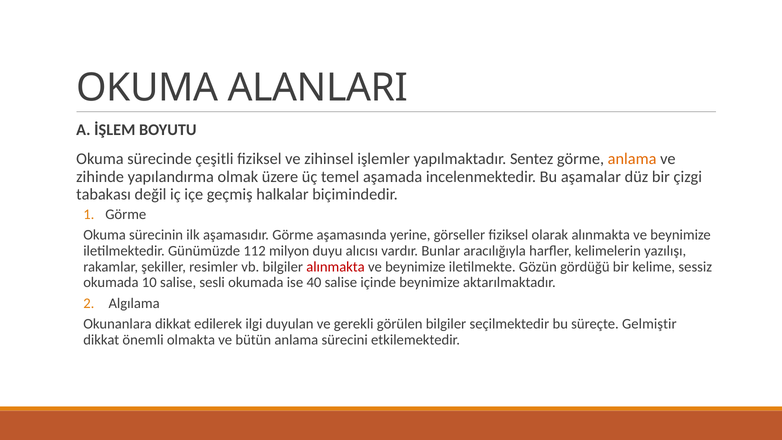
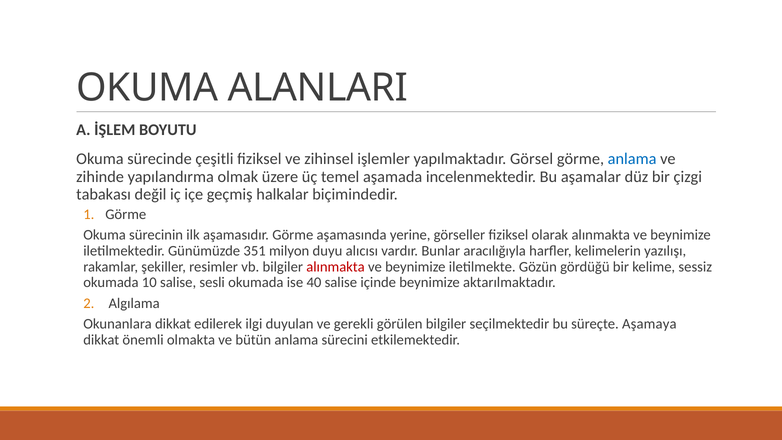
Sentez: Sentez -> Görsel
anlama at (632, 159) colour: orange -> blue
112: 112 -> 351
Gelmiştir: Gelmiştir -> Aşamaya
